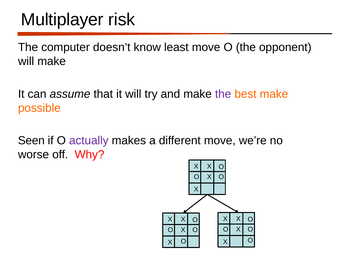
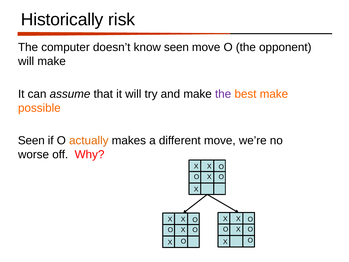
Multiplayer: Multiplayer -> Historically
know least: least -> seen
actually colour: purple -> orange
